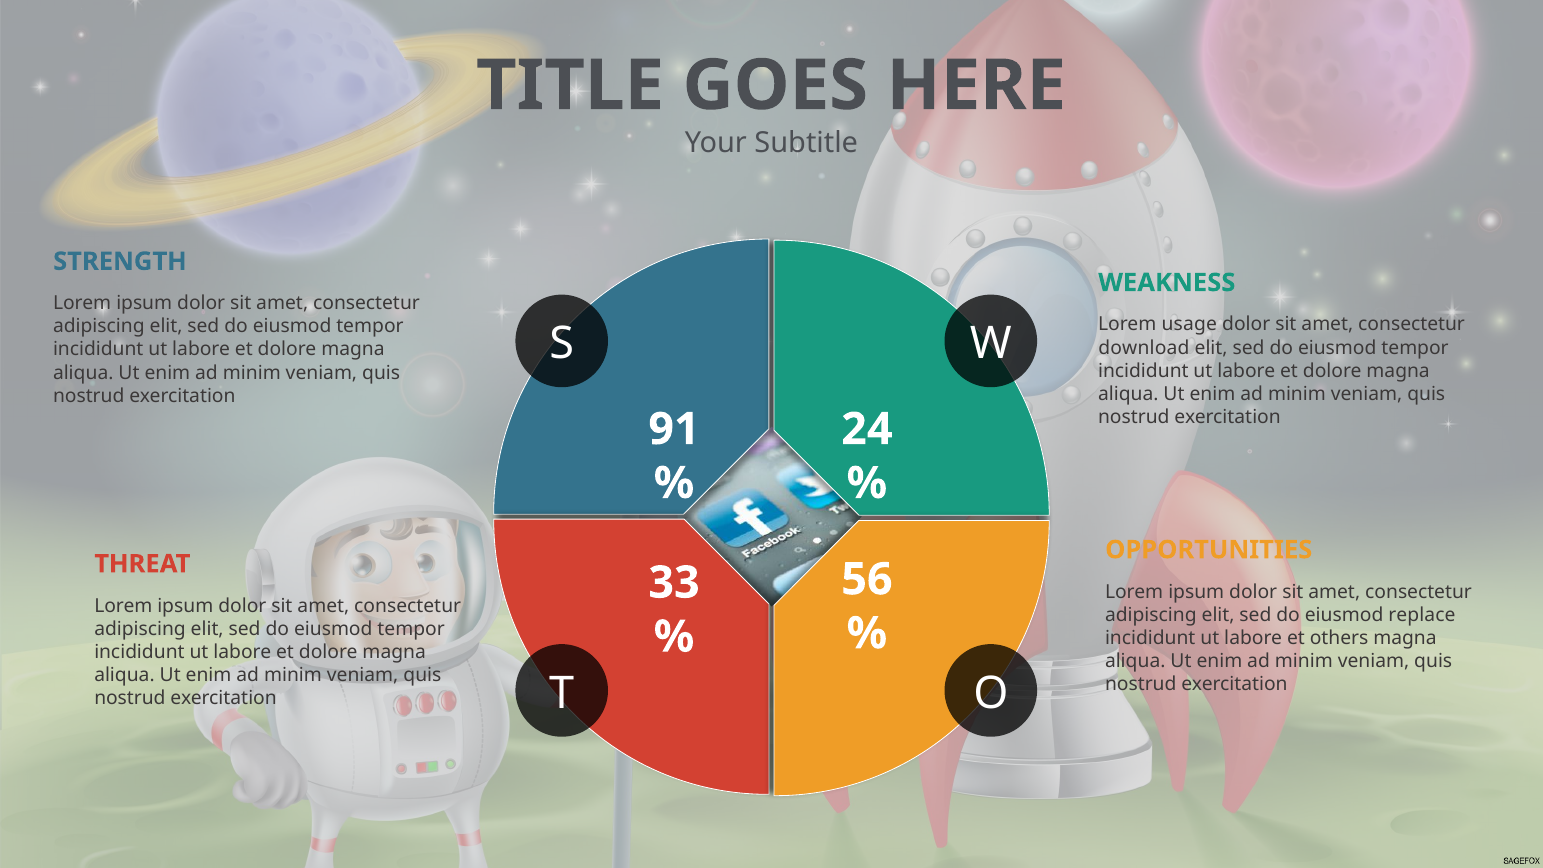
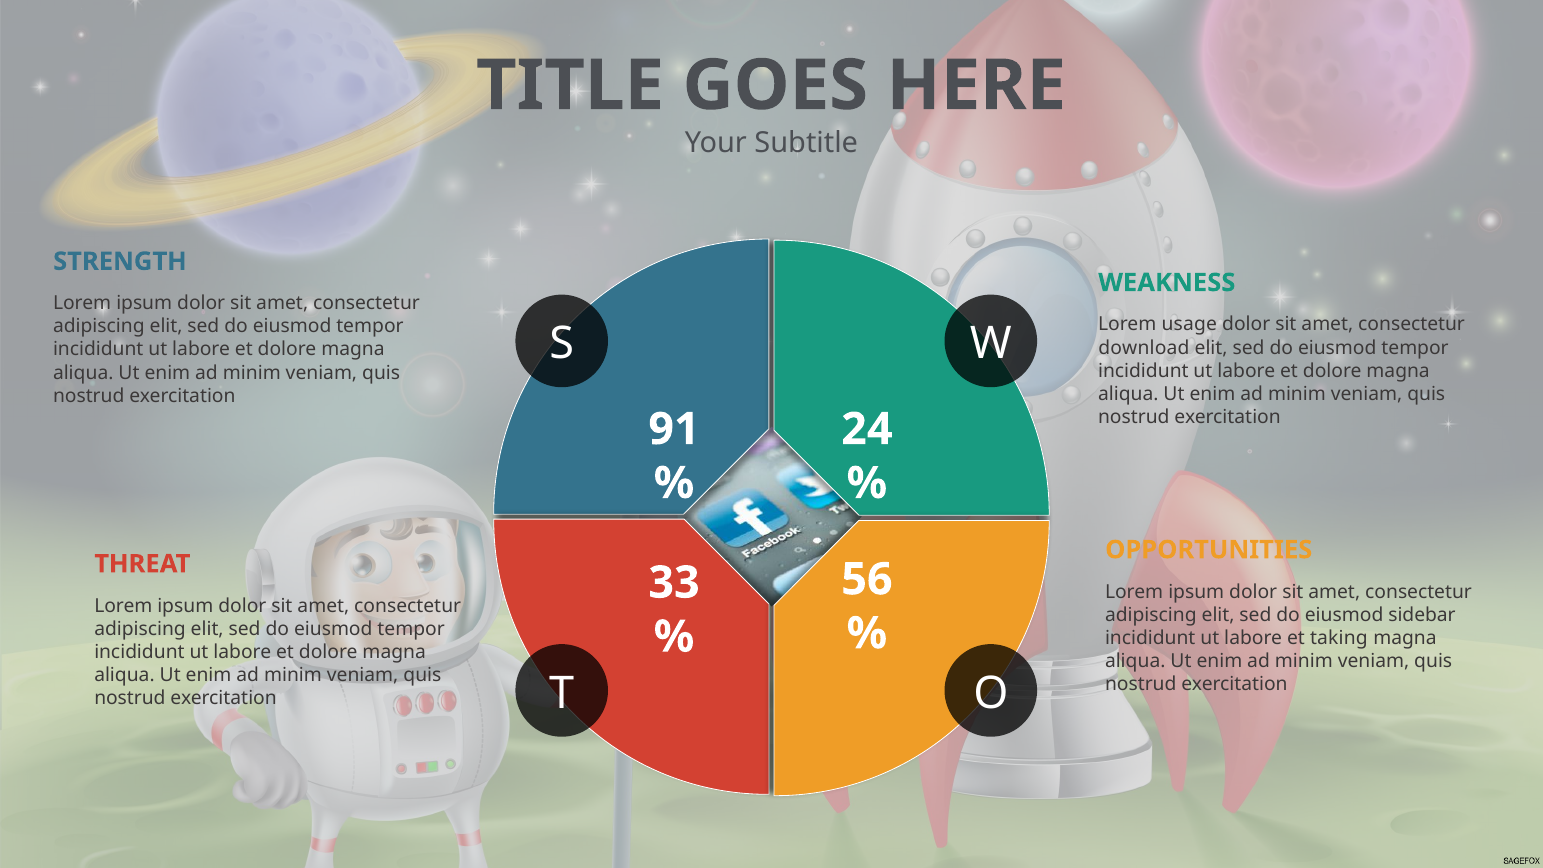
replace: replace -> sidebar
others: others -> taking
